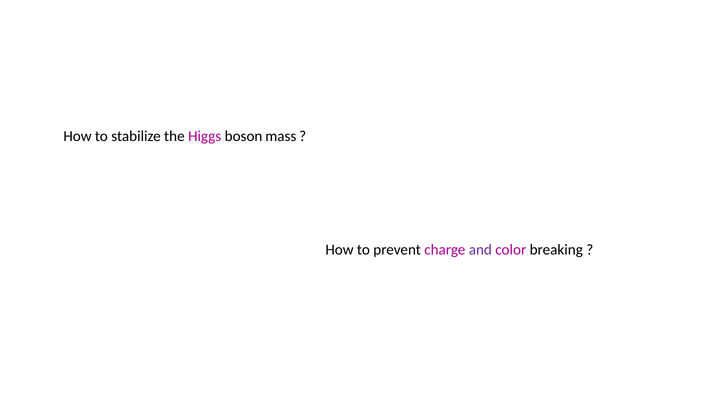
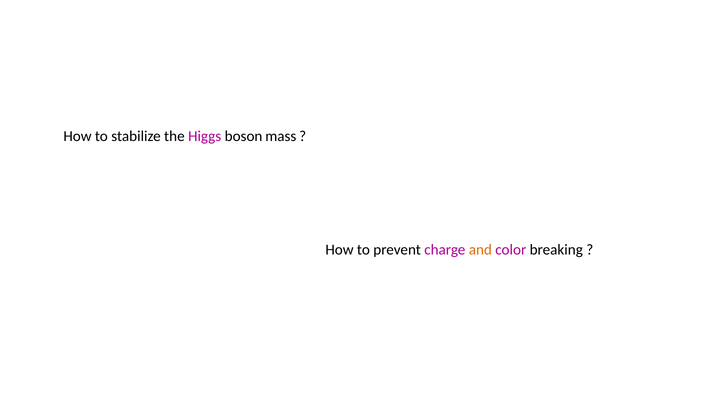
and colour: purple -> orange
